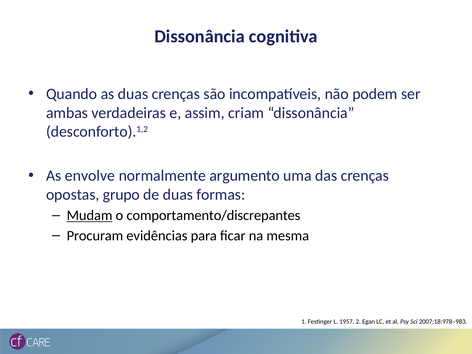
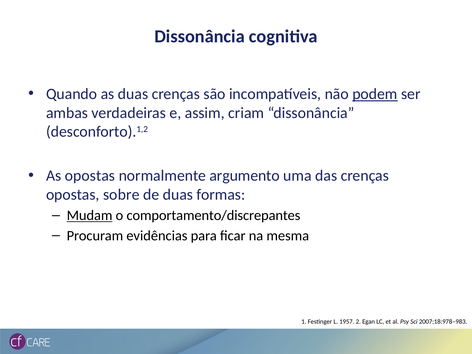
podem underline: none -> present
As envolve: envolve -> opostas
grupo: grupo -> sobre
